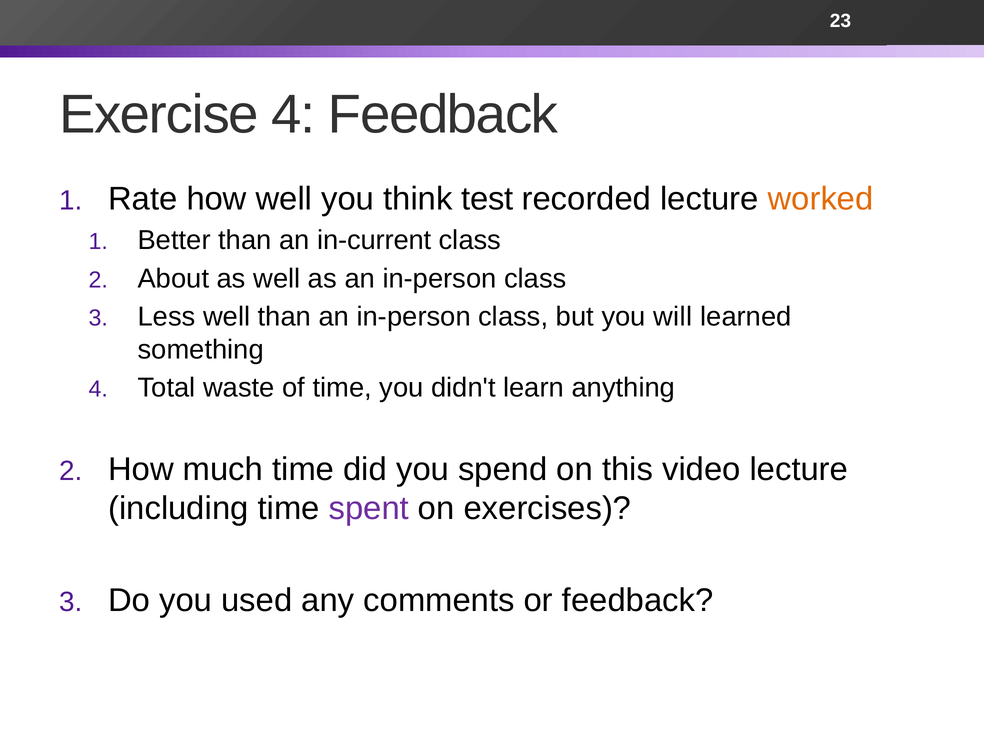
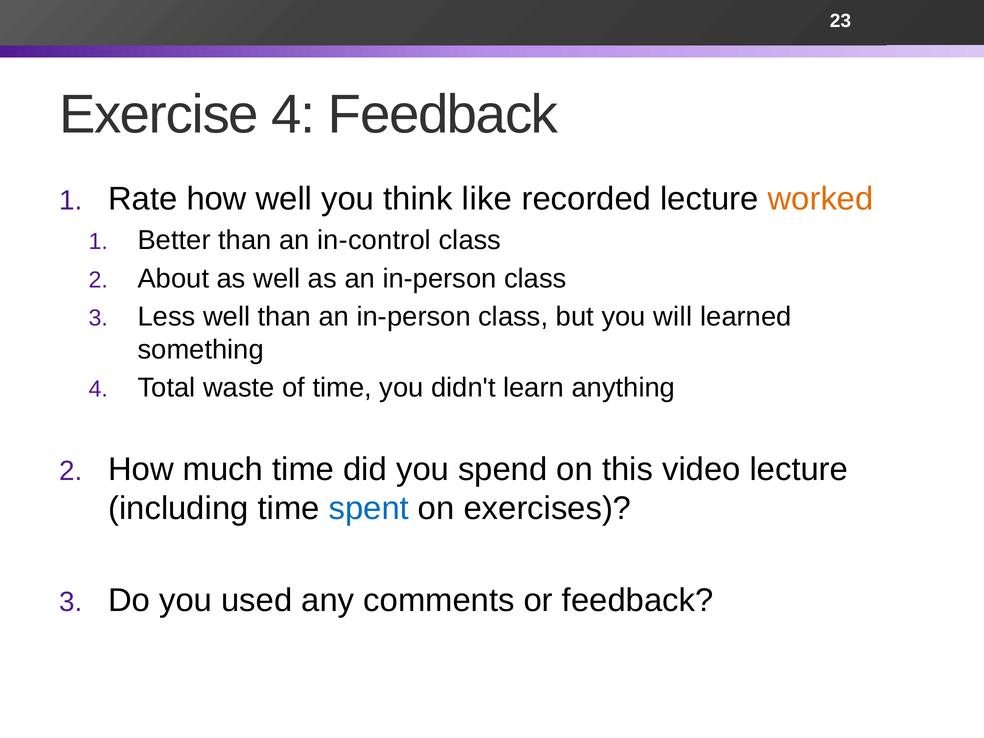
test: test -> like
in-current: in-current -> in-control
spent colour: purple -> blue
